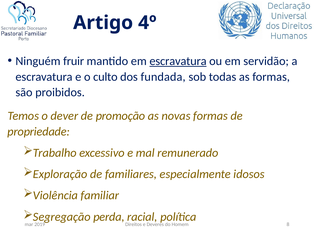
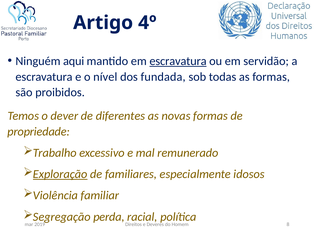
fruir: fruir -> aqui
culto: culto -> nível
promoção: promoção -> diferentes
Exploração underline: none -> present
